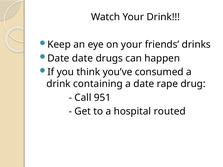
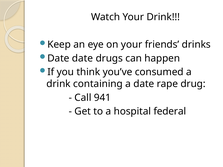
951: 951 -> 941
routed: routed -> federal
